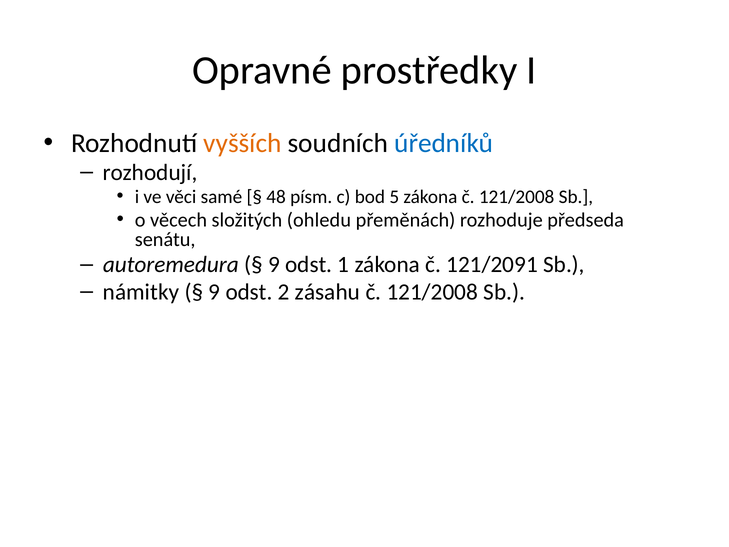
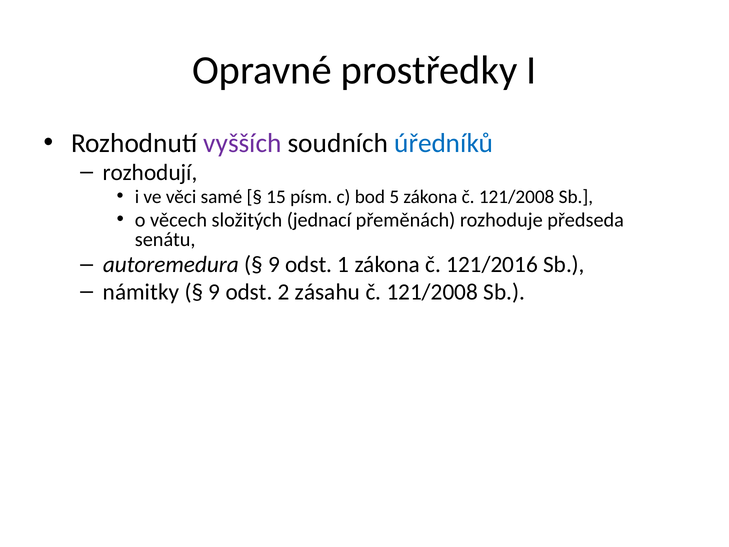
vyšších colour: orange -> purple
48: 48 -> 15
ohledu: ohledu -> jednací
121/2091: 121/2091 -> 121/2016
